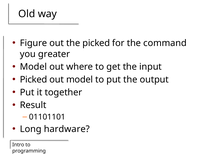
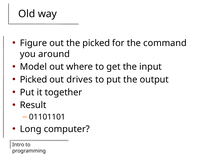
greater: greater -> around
out model: model -> drives
hardware: hardware -> computer
